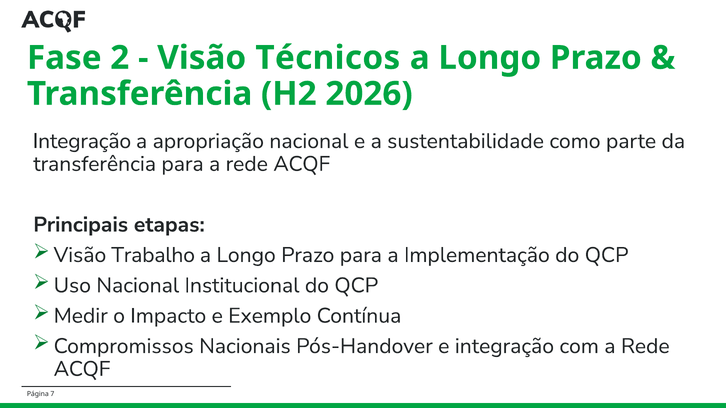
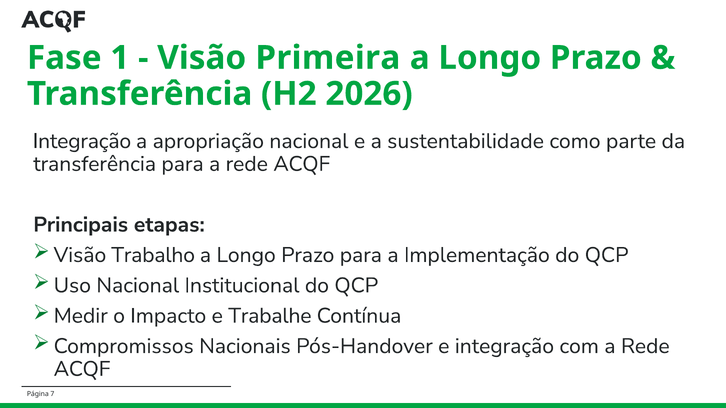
2: 2 -> 1
Técnicos: Técnicos -> Primeira
Exemplo: Exemplo -> Trabalhe
